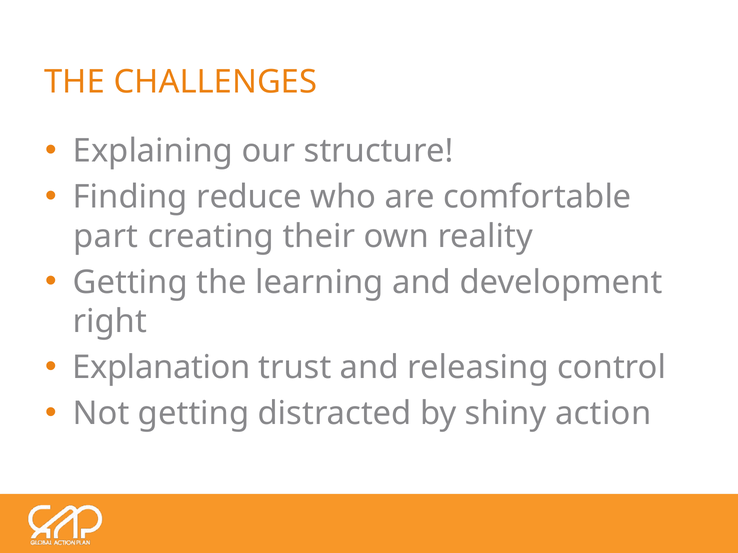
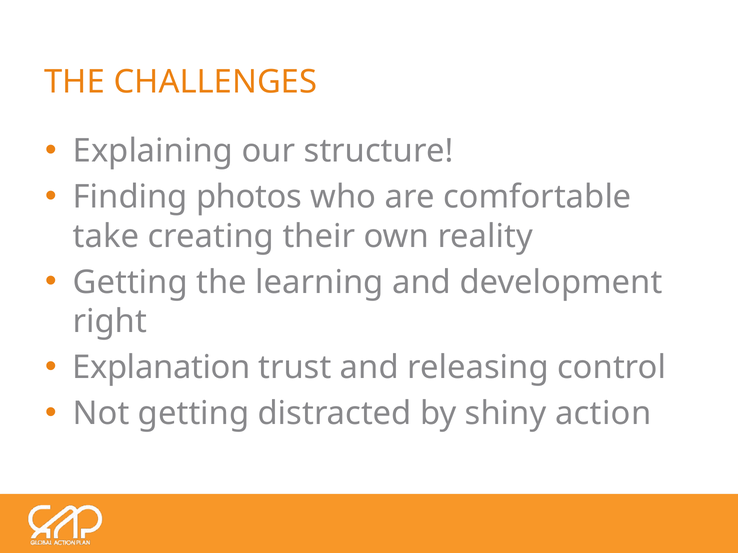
reduce: reduce -> photos
part: part -> take
